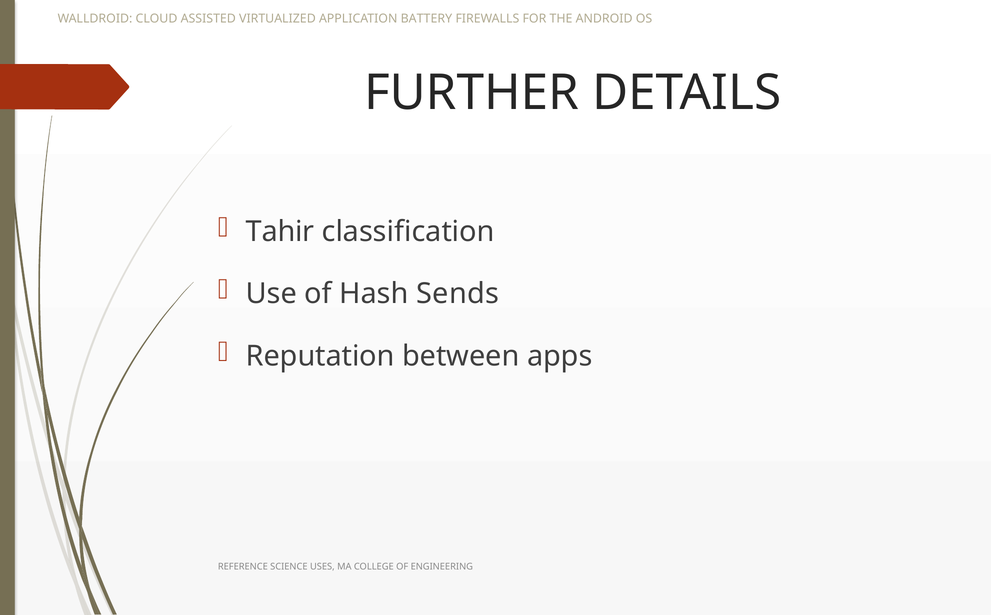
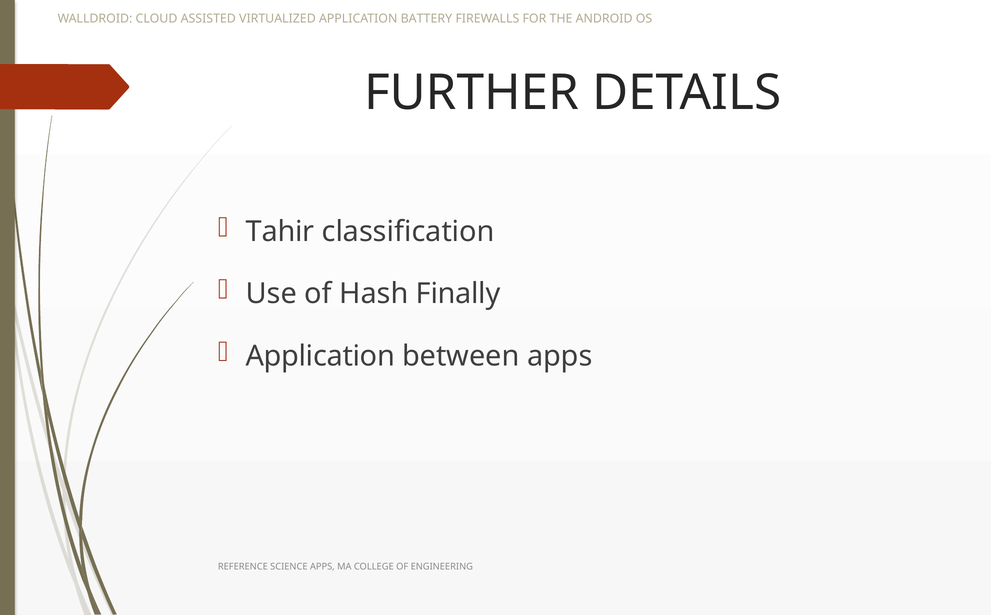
Sends: Sends -> Finally
Reputation at (320, 356): Reputation -> Application
SCIENCE USES: USES -> APPS
